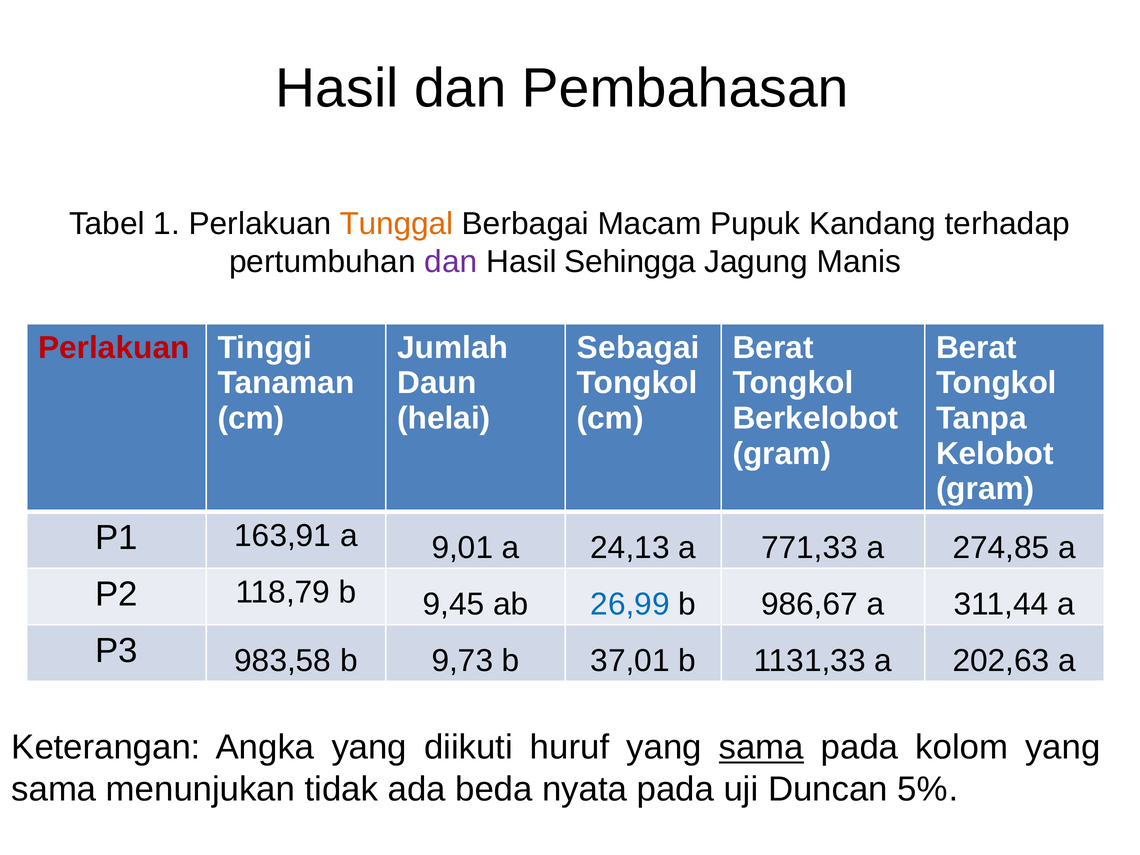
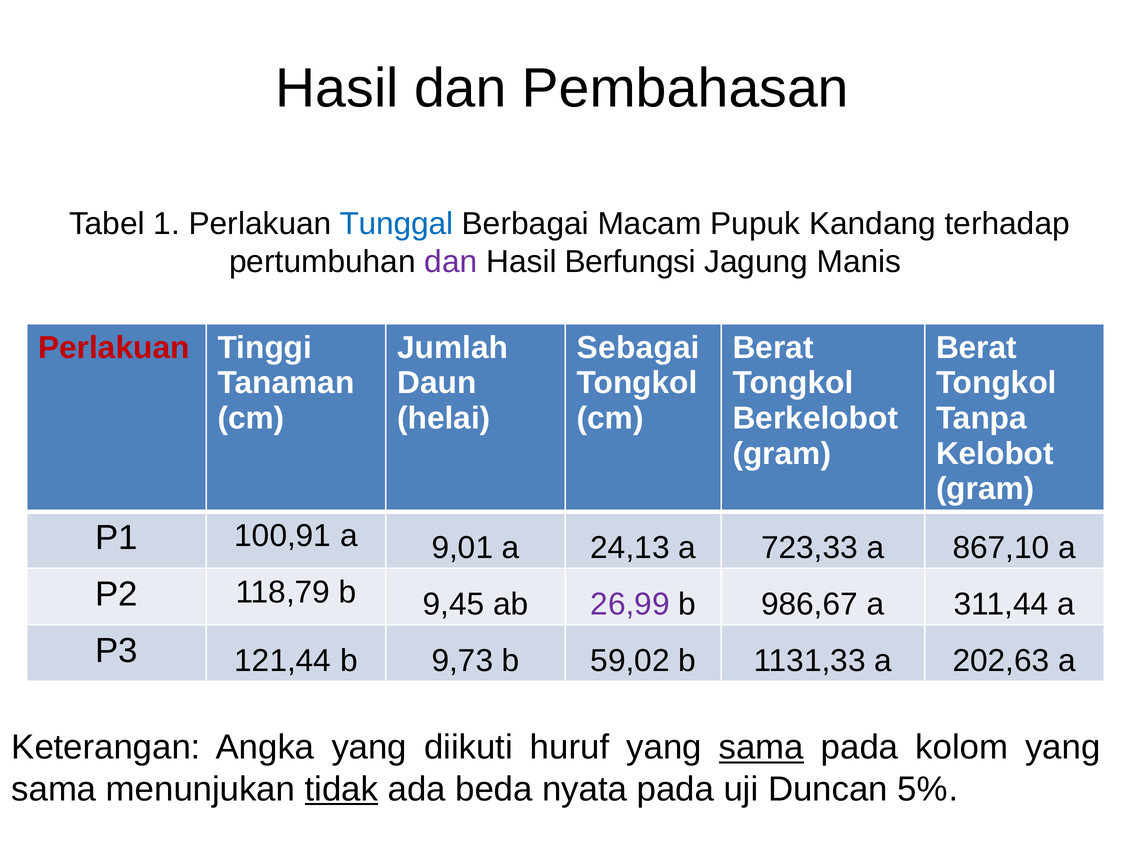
Tunggal colour: orange -> blue
Sehingga: Sehingga -> Berfungsi
163,91: 163,91 -> 100,91
771,33: 771,33 -> 723,33
274,85: 274,85 -> 867,10
26,99 colour: blue -> purple
983,58: 983,58 -> 121,44
37,01: 37,01 -> 59,02
tidak underline: none -> present
